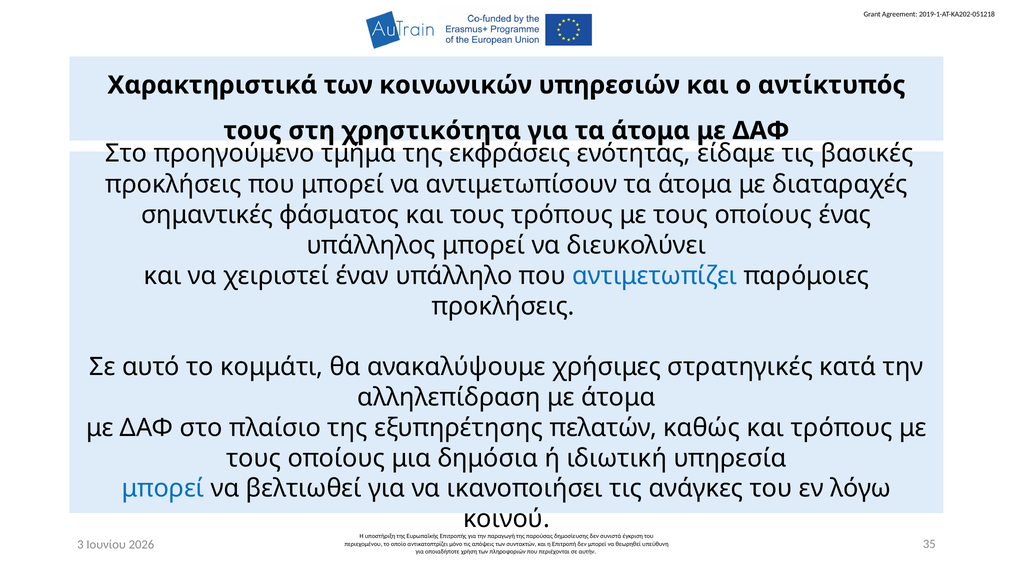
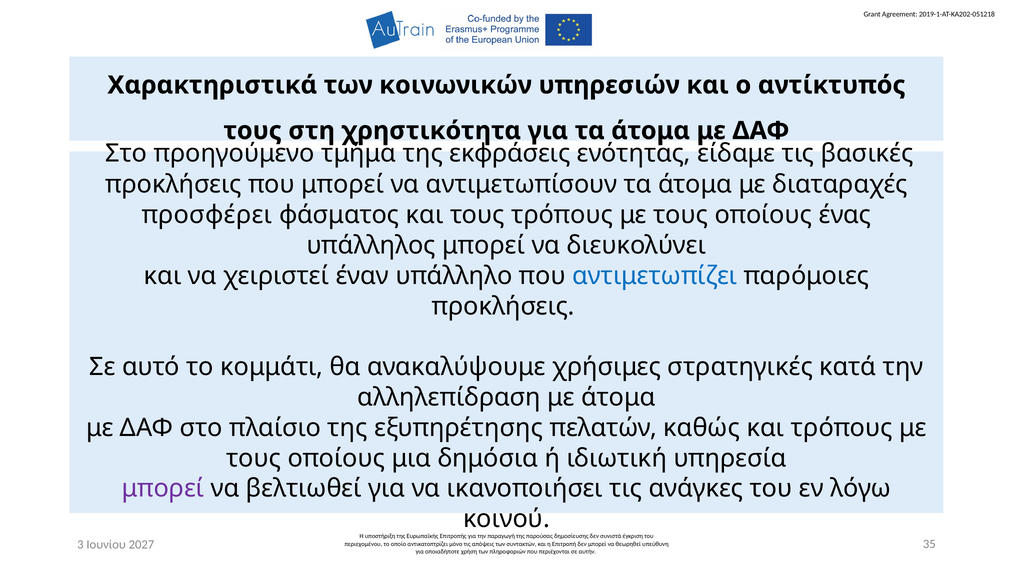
σημαντικές: σημαντικές -> προσφέρει
μπορεί at (163, 488) colour: blue -> purple
2026: 2026 -> 2027
